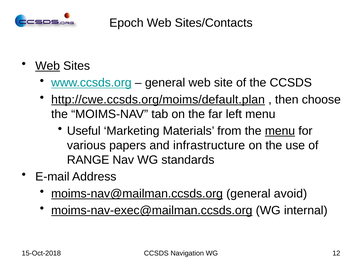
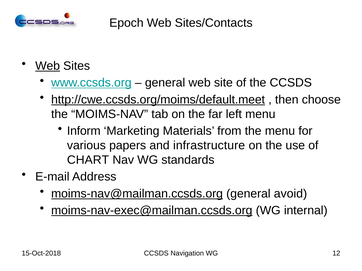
http://cwe.ccsds.org/moims/default.plan: http://cwe.ccsds.org/moims/default.plan -> http://cwe.ccsds.org/moims/default.meet
Useful: Useful -> Inform
menu at (280, 131) underline: present -> none
RANGE: RANGE -> CHART
